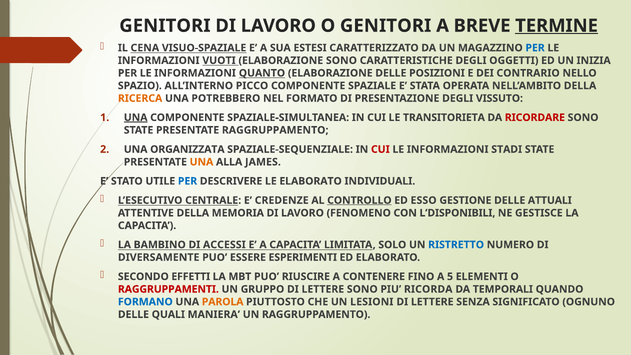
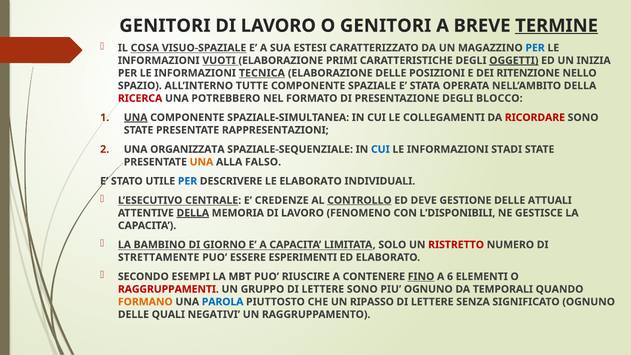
CENA: CENA -> COSA
ELABORAZIONE SONO: SONO -> PRIMI
OGGETTI underline: none -> present
QUANTO: QUANTO -> TECNICA
CONTRARIO: CONTRARIO -> RITENZIONE
PICCO: PICCO -> TUTTE
RICERCA colour: orange -> red
VISSUTO: VISSUTO -> BLOCCO
TRANSITORIETA: TRANSITORIETA -> COLLEGAMENTI
PRESENTATE RAGGRUPPAMENTO: RAGGRUPPAMENTO -> RAPPRESENTAZIONI
CUI at (380, 149) colour: red -> blue
JAMES: JAMES -> FALSO
ESSO: ESSO -> DEVE
DELLA at (193, 213) underline: none -> present
ACCESSI: ACCESSI -> GIORNO
RISTRETTO colour: blue -> red
DIVERSAMENTE: DIVERSAMENTE -> STRETTAMENTE
EFFETTI: EFFETTI -> ESEMPI
FINO underline: none -> present
5: 5 -> 6
PIU RICORDA: RICORDA -> OGNUNO
FORMANO colour: blue -> orange
PAROLA colour: orange -> blue
LESIONI: LESIONI -> RIPASSO
MANIERA: MANIERA -> NEGATIVI
